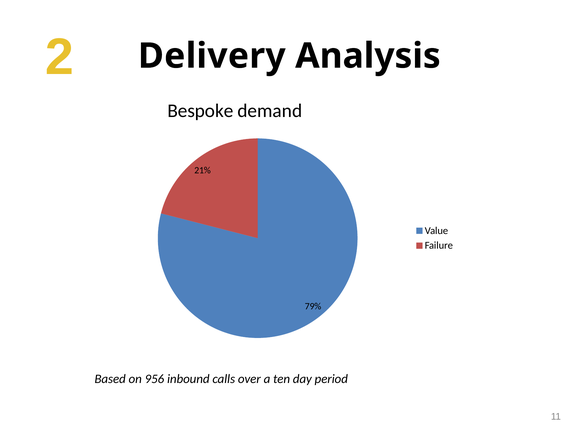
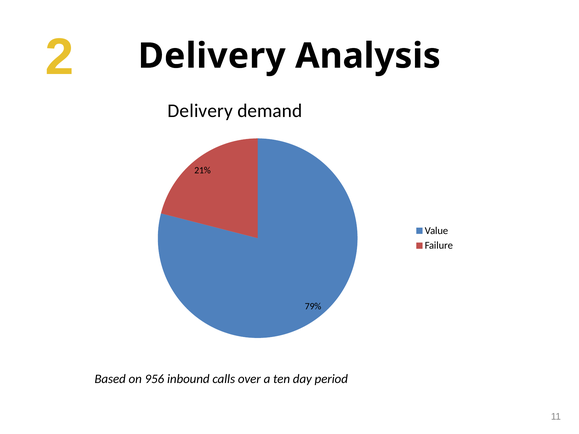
Bespoke at (200, 111): Bespoke -> Delivery
